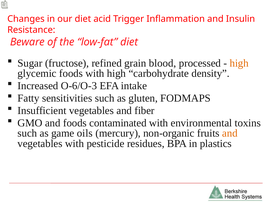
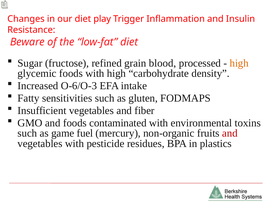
acid: acid -> play
oils: oils -> fuel
and at (230, 133) colour: orange -> red
